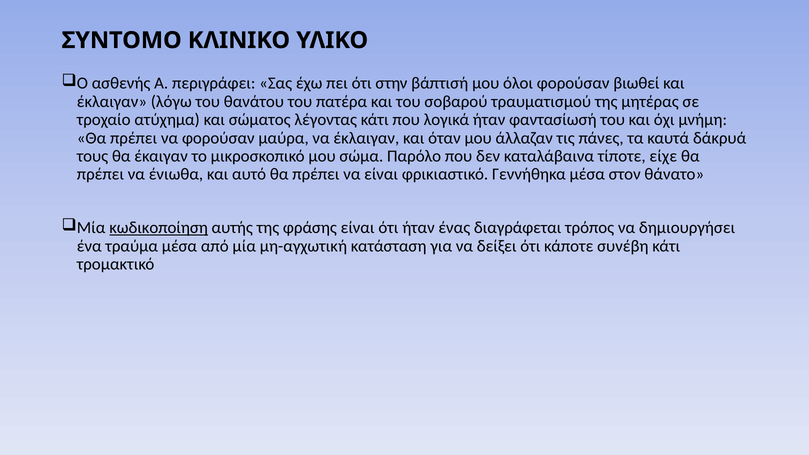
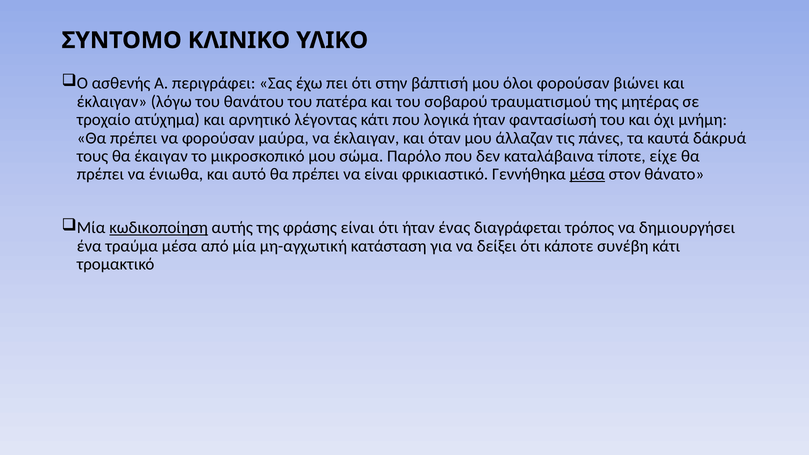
βιωθεί: βιωθεί -> βιώνει
σώματος: σώματος -> αρνητικό
μέσα at (587, 174) underline: none -> present
